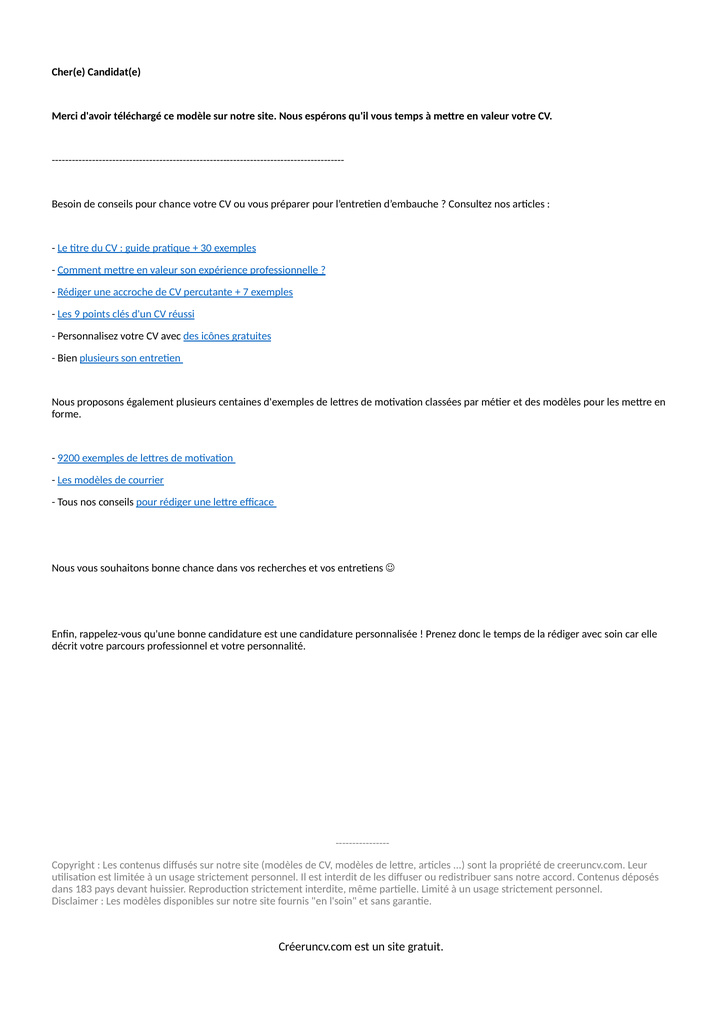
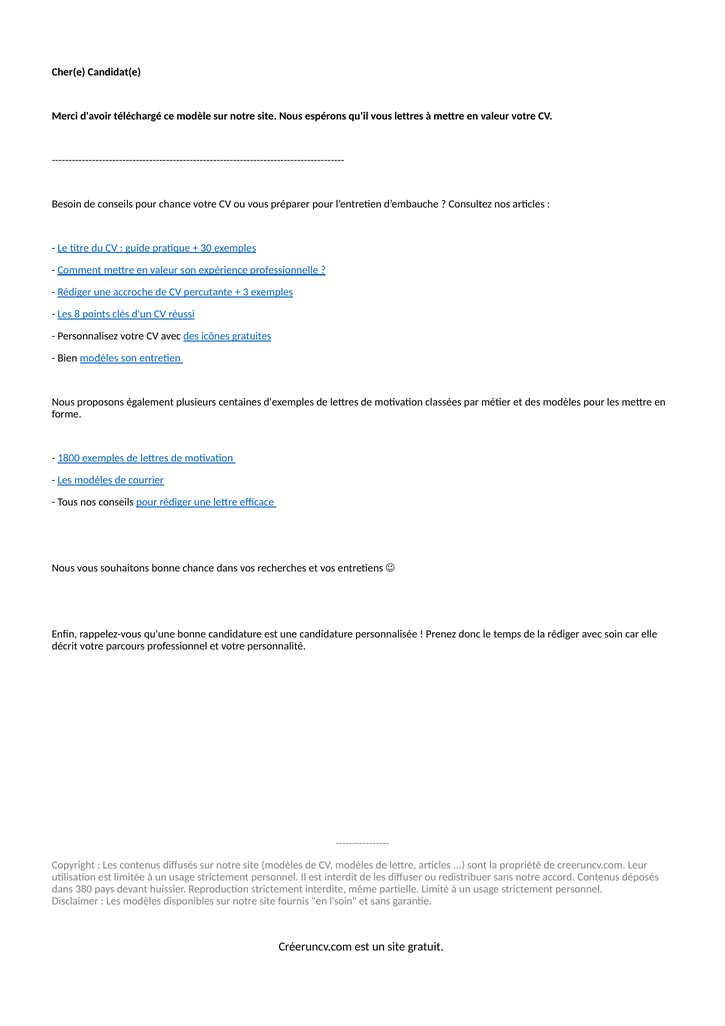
vous temps: temps -> lettres
7: 7 -> 3
9: 9 -> 8
Bien plusieurs: plusieurs -> modèles
9200: 9200 -> 1800
183: 183 -> 380
